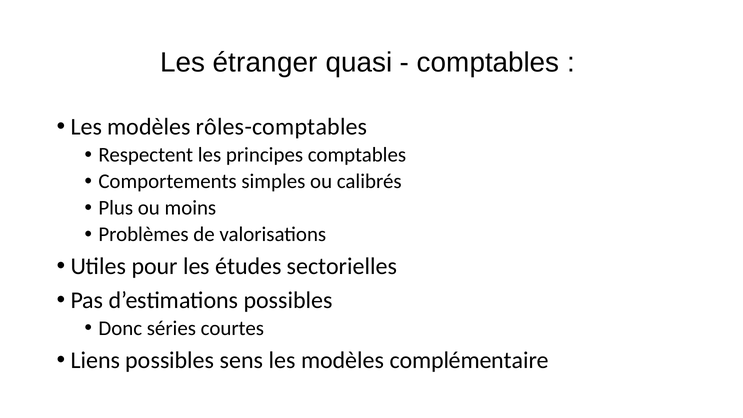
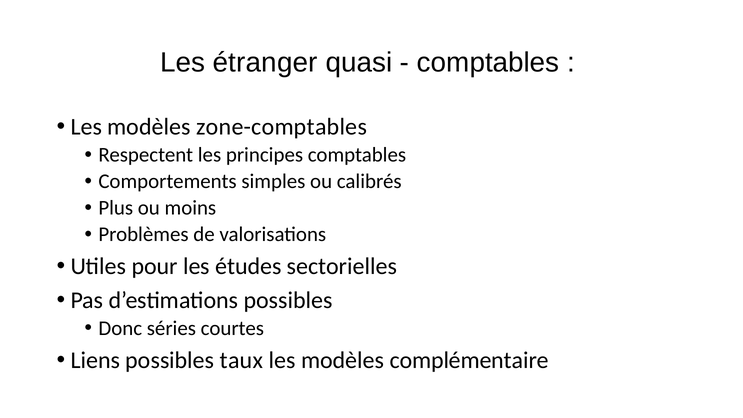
rôles-comptables: rôles-comptables -> zone-comptables
sens: sens -> taux
